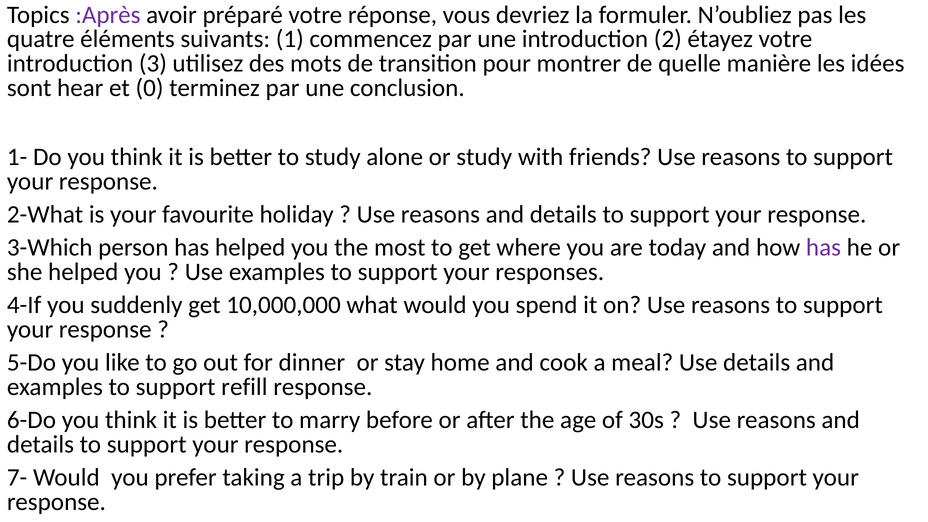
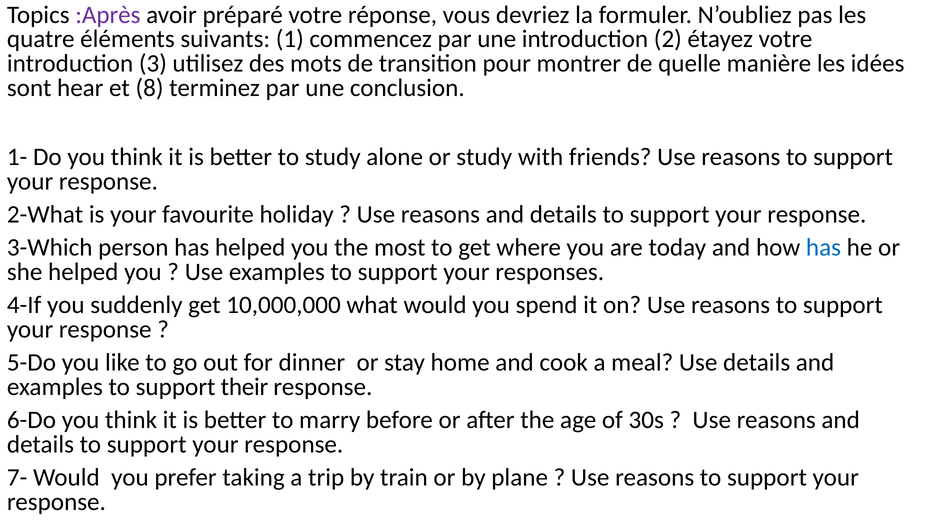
0: 0 -> 8
has at (823, 247) colour: purple -> blue
refill: refill -> their
